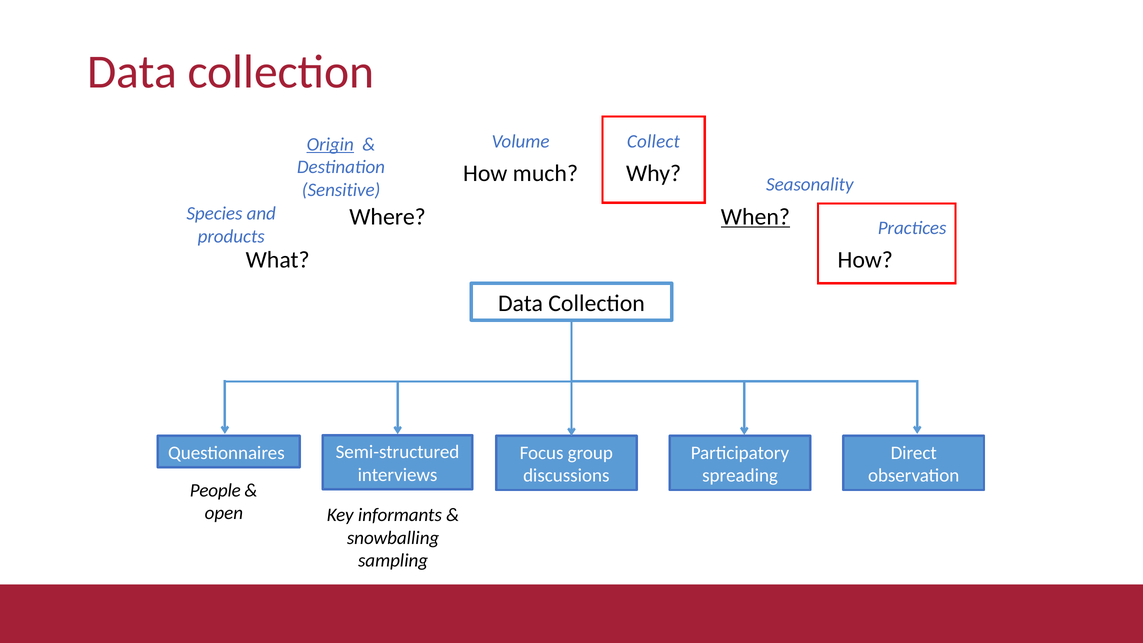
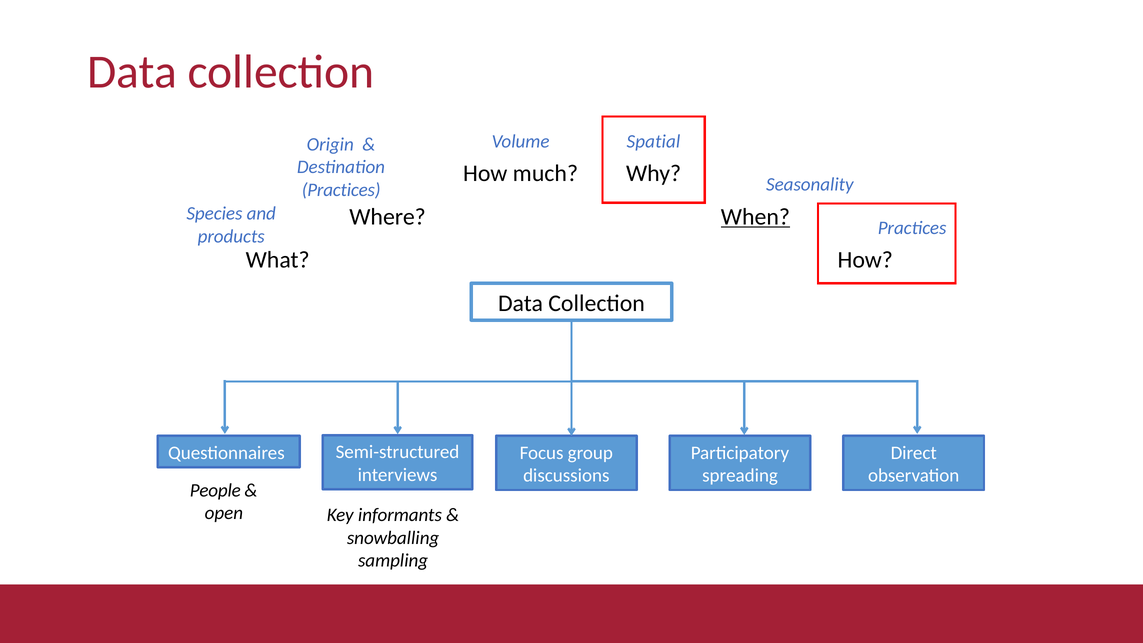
Collect: Collect -> Spatial
Origin underline: present -> none
Sensitive at (341, 190): Sensitive -> Practices
